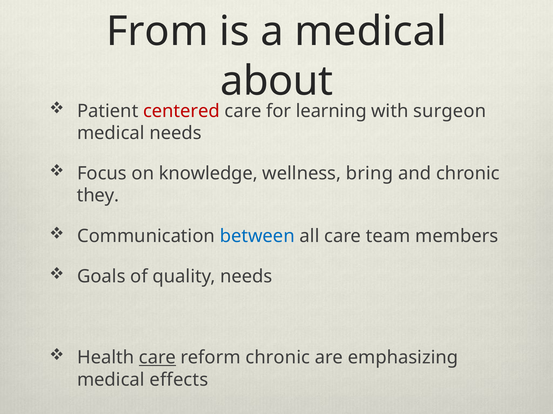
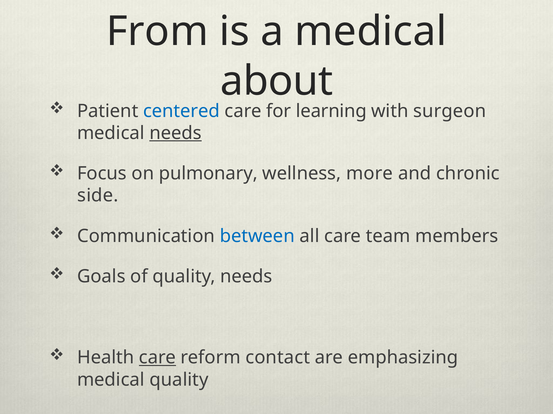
centered colour: red -> blue
needs at (176, 133) underline: none -> present
knowledge: knowledge -> pulmonary
bring: bring -> more
they: they -> side
reform chronic: chronic -> contact
medical effects: effects -> quality
